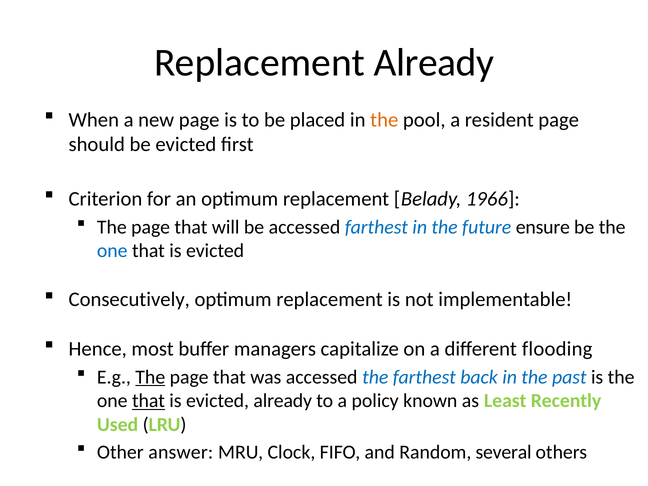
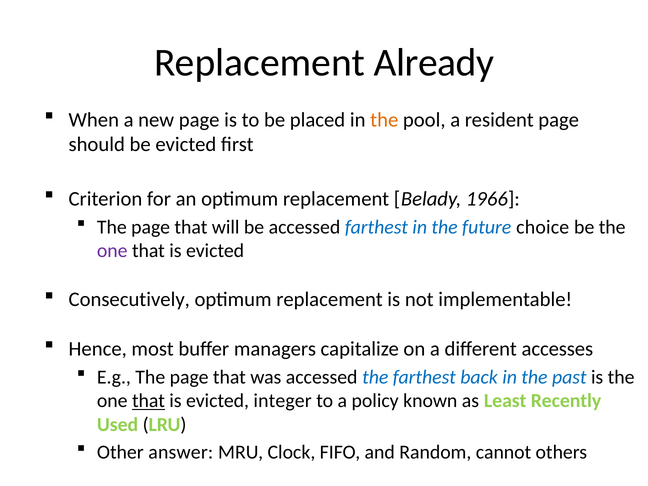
ensure: ensure -> choice
one at (112, 251) colour: blue -> purple
flooding: flooding -> accesses
The at (150, 377) underline: present -> none
evicted already: already -> integer
several: several -> cannot
